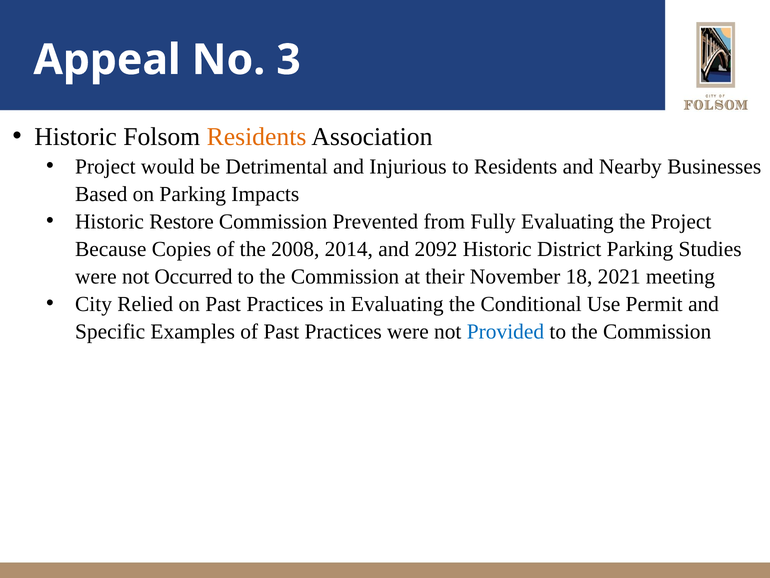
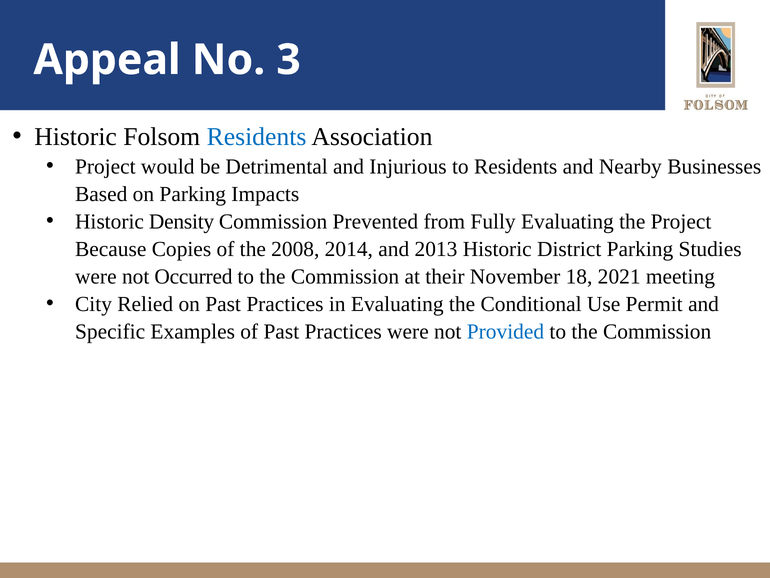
Residents at (257, 137) colour: orange -> blue
Restore: Restore -> Density
2092: 2092 -> 2013
